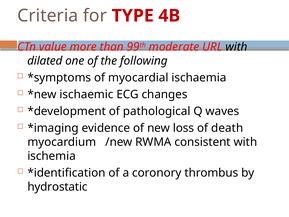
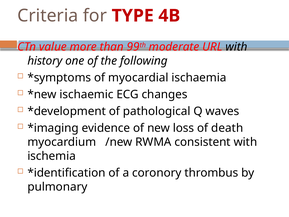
dilated: dilated -> history
hydrostatic: hydrostatic -> pulmonary
